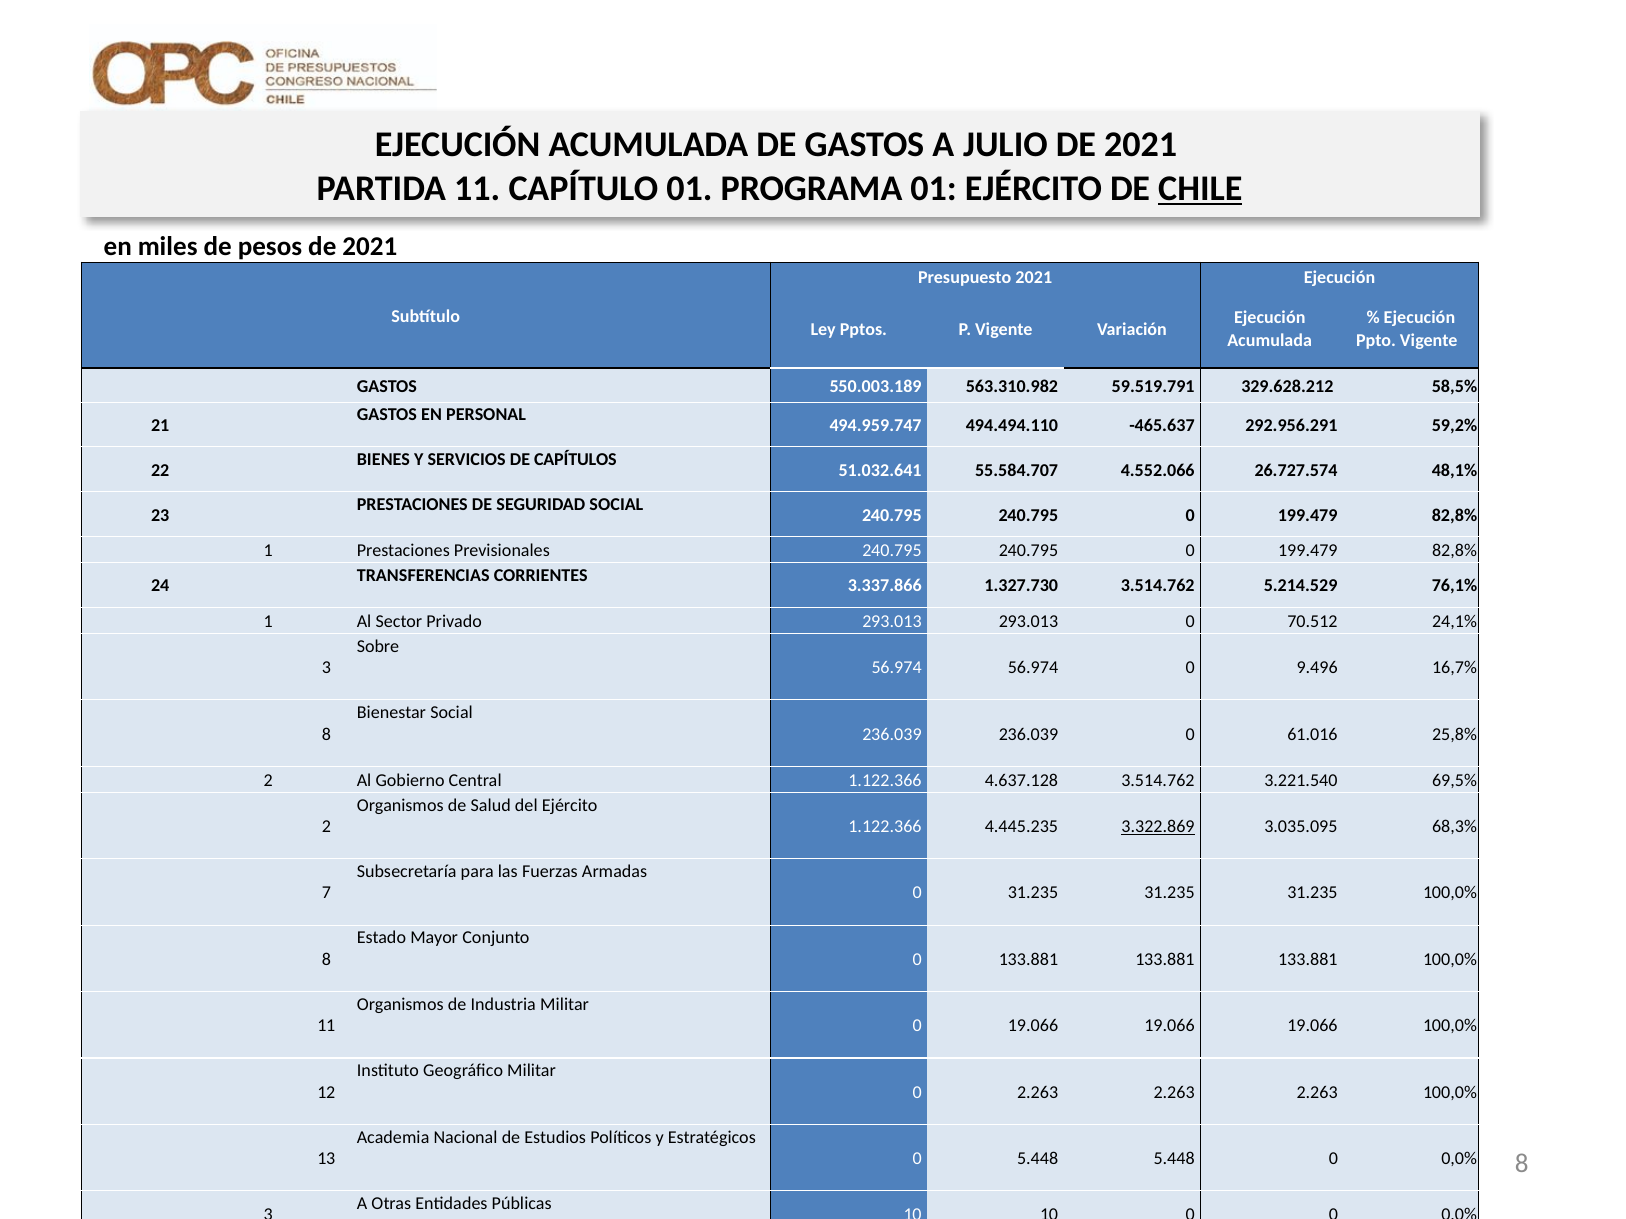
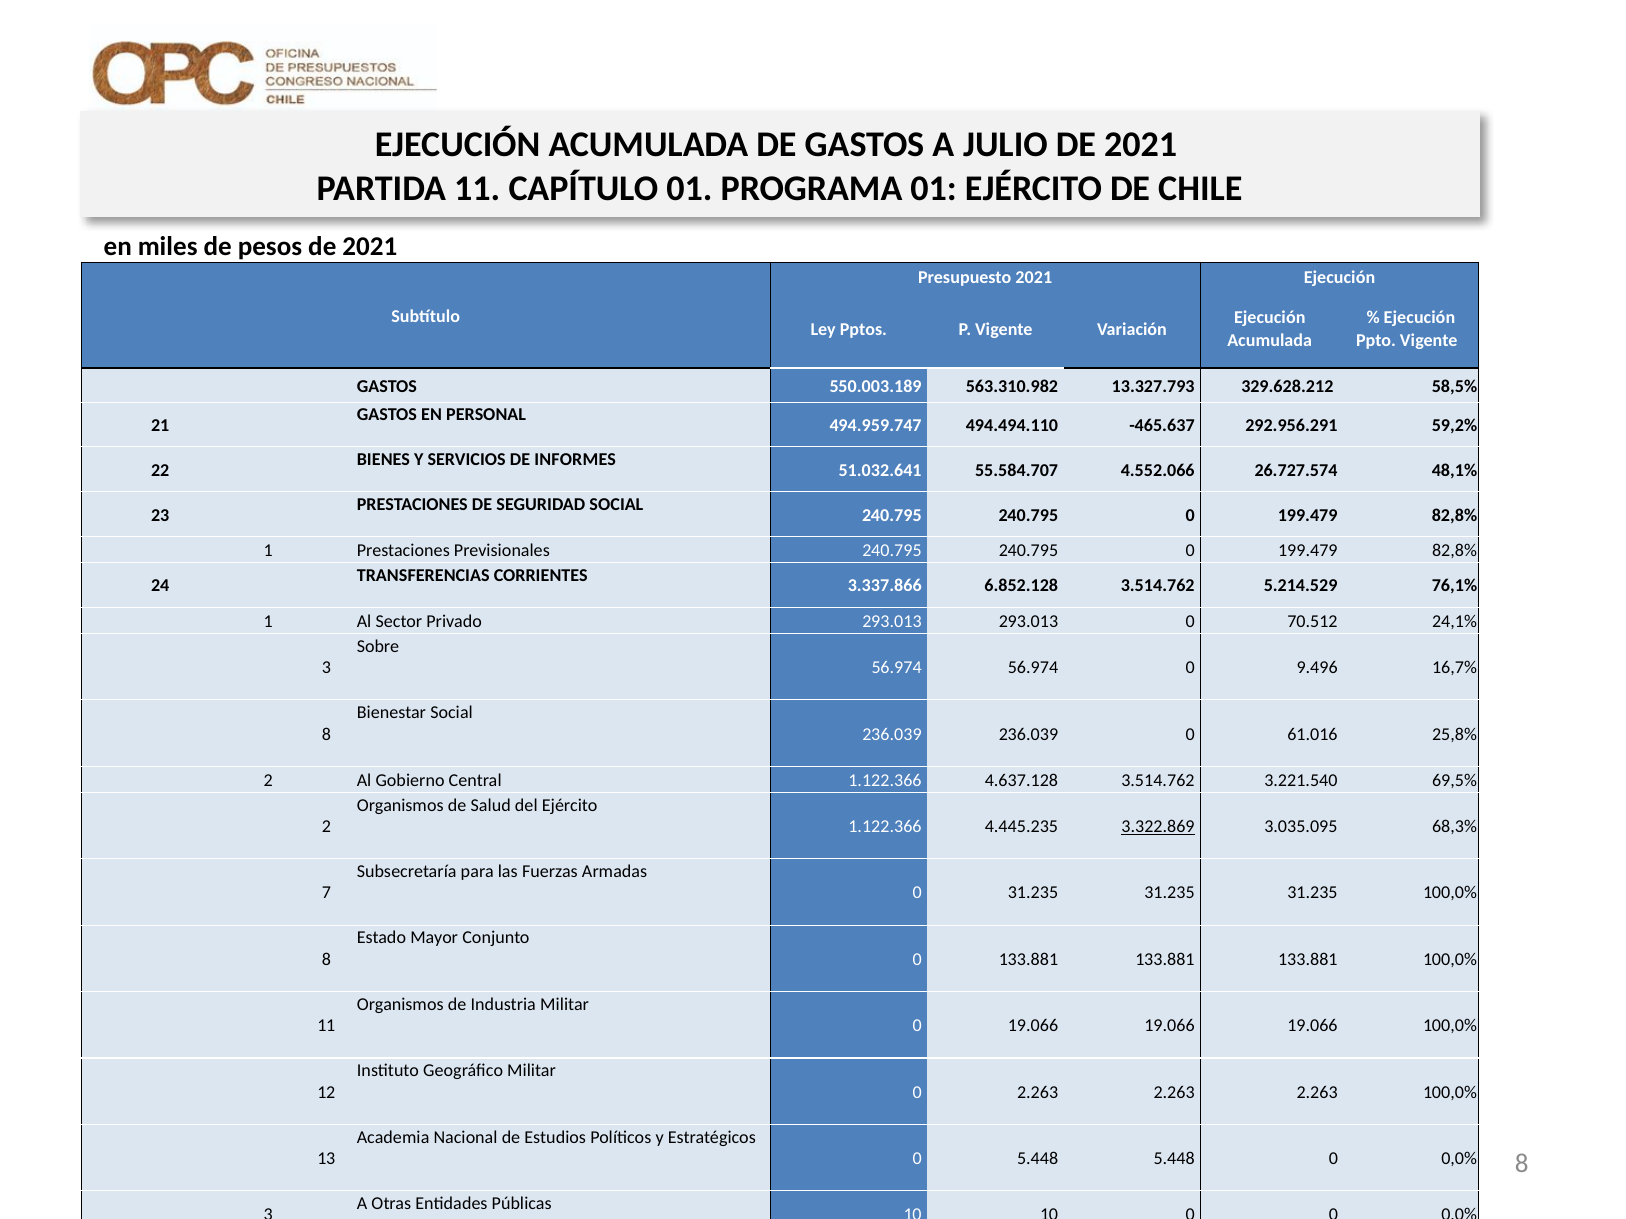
CHILE underline: present -> none
59.519.791: 59.519.791 -> 13.327.793
DE CAPÍTULOS: CAPÍTULOS -> INFORMES
1.327.730: 1.327.730 -> 6.852.128
